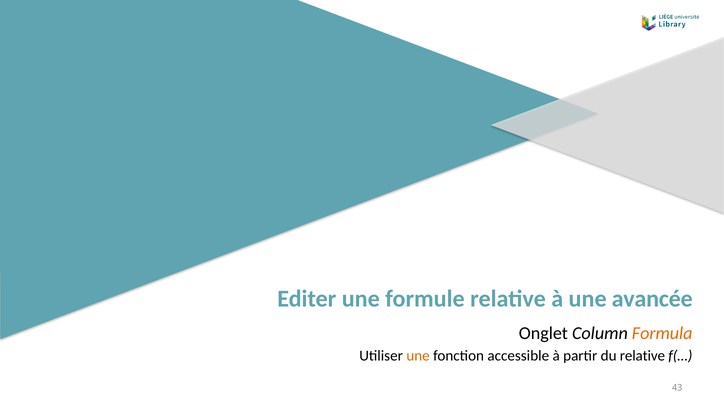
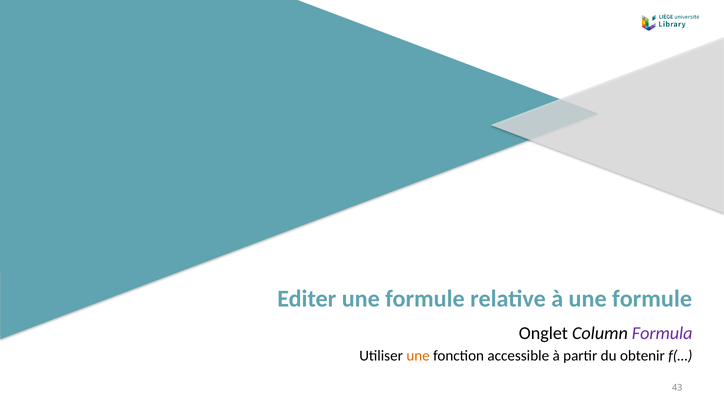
à une avancée: avancée -> formule
Formula colour: orange -> purple
du relative: relative -> obtenir
